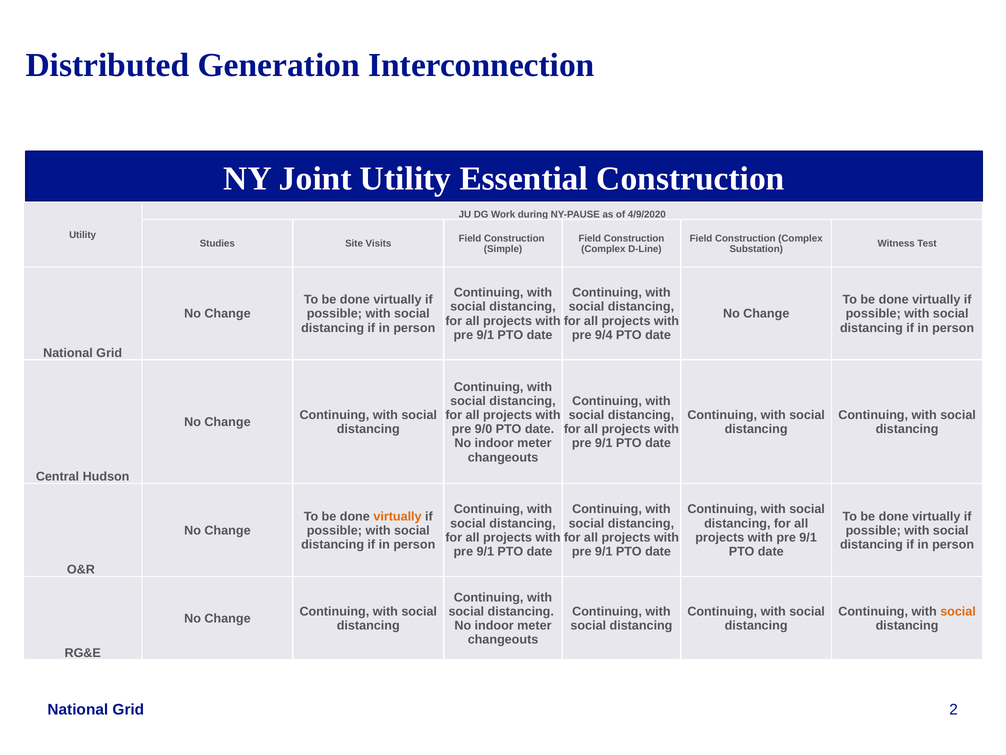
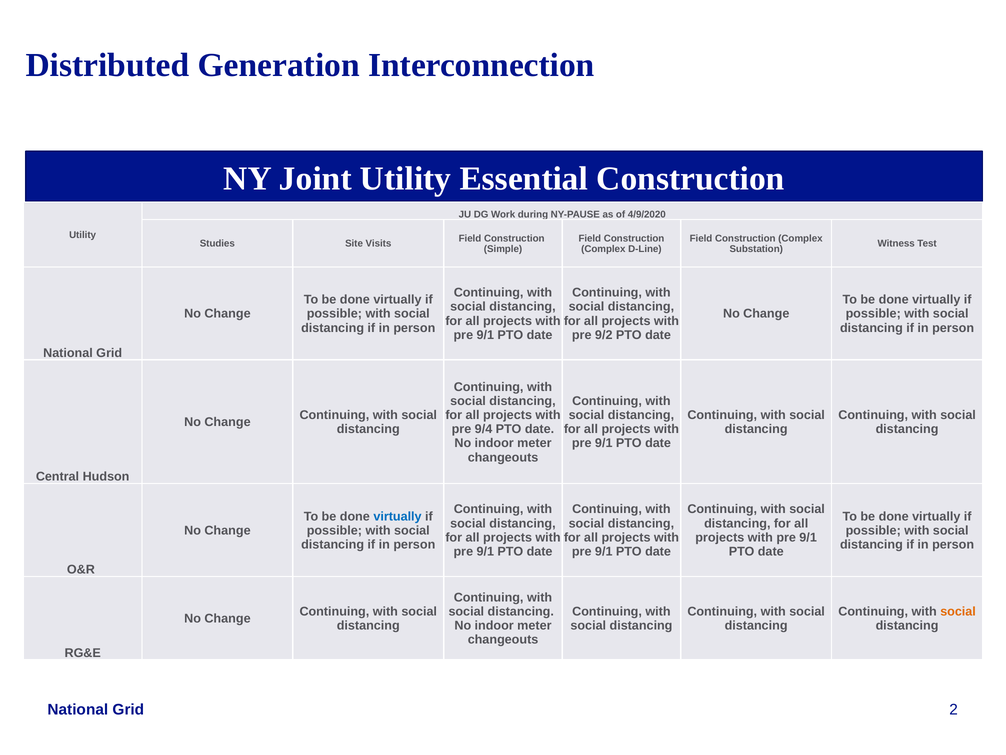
9/4: 9/4 -> 9/2
9/0: 9/0 -> 9/4
virtually at (398, 516) colour: orange -> blue
